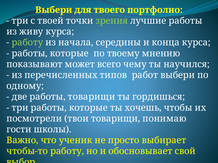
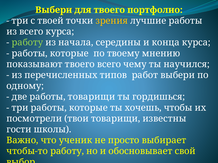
зрения colour: light green -> yellow
из живу: живу -> всего
показывают может: может -> твоего
понимаю: понимаю -> известны
